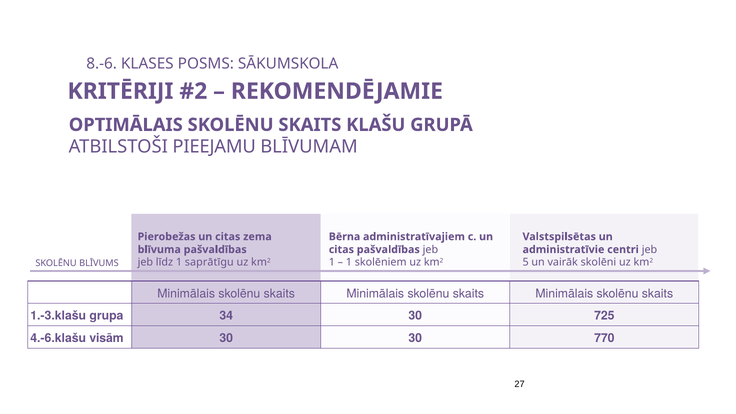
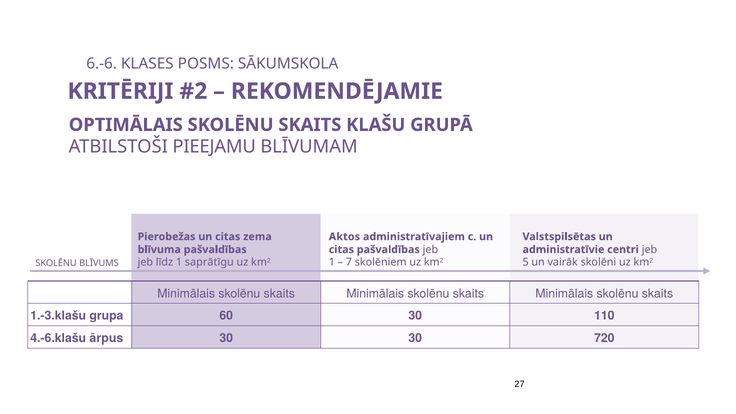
8.-6: 8.-6 -> 6.-6
Bērna: Bērna -> Aktos
1 at (349, 262): 1 -> 7
34: 34 -> 60
725: 725 -> 110
visām: visām -> ārpus
770: 770 -> 720
